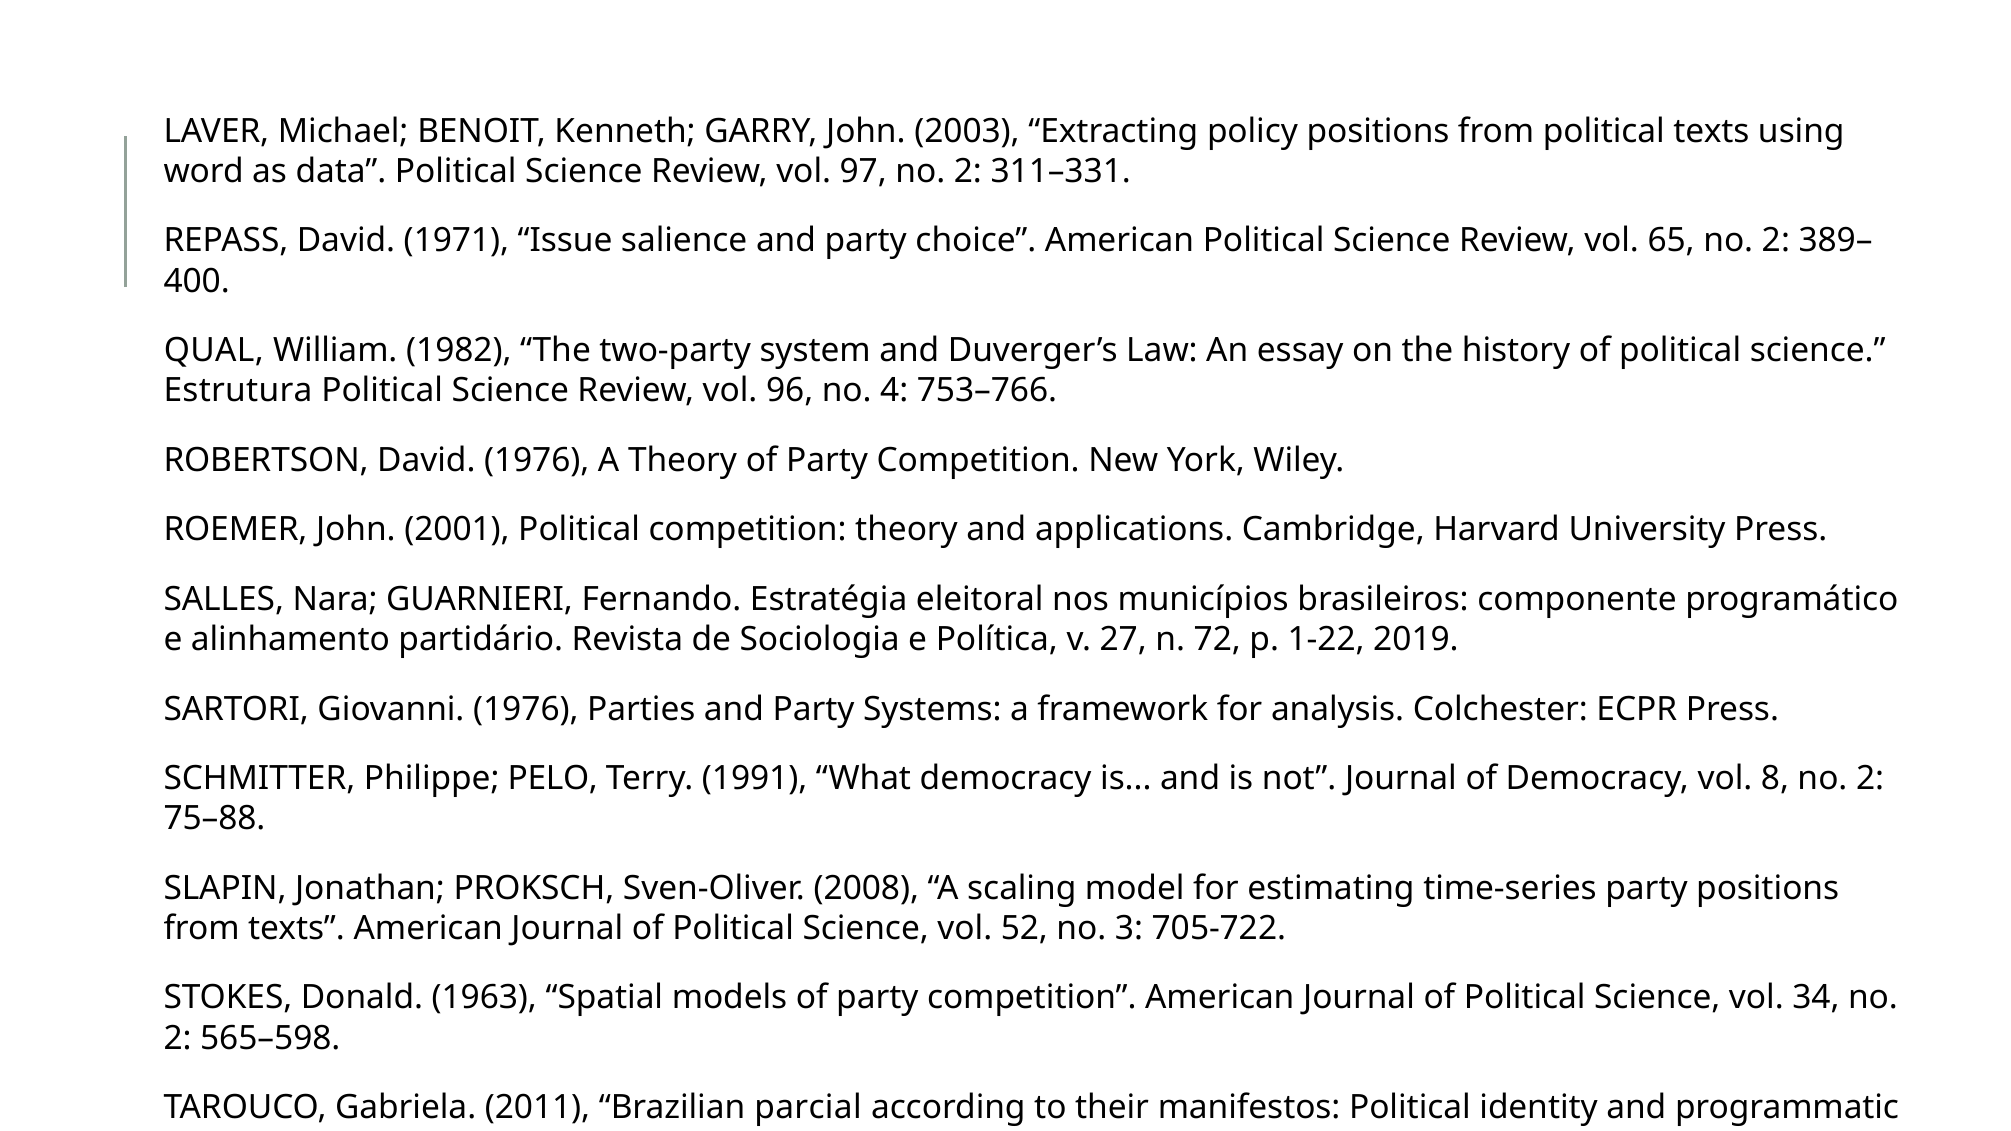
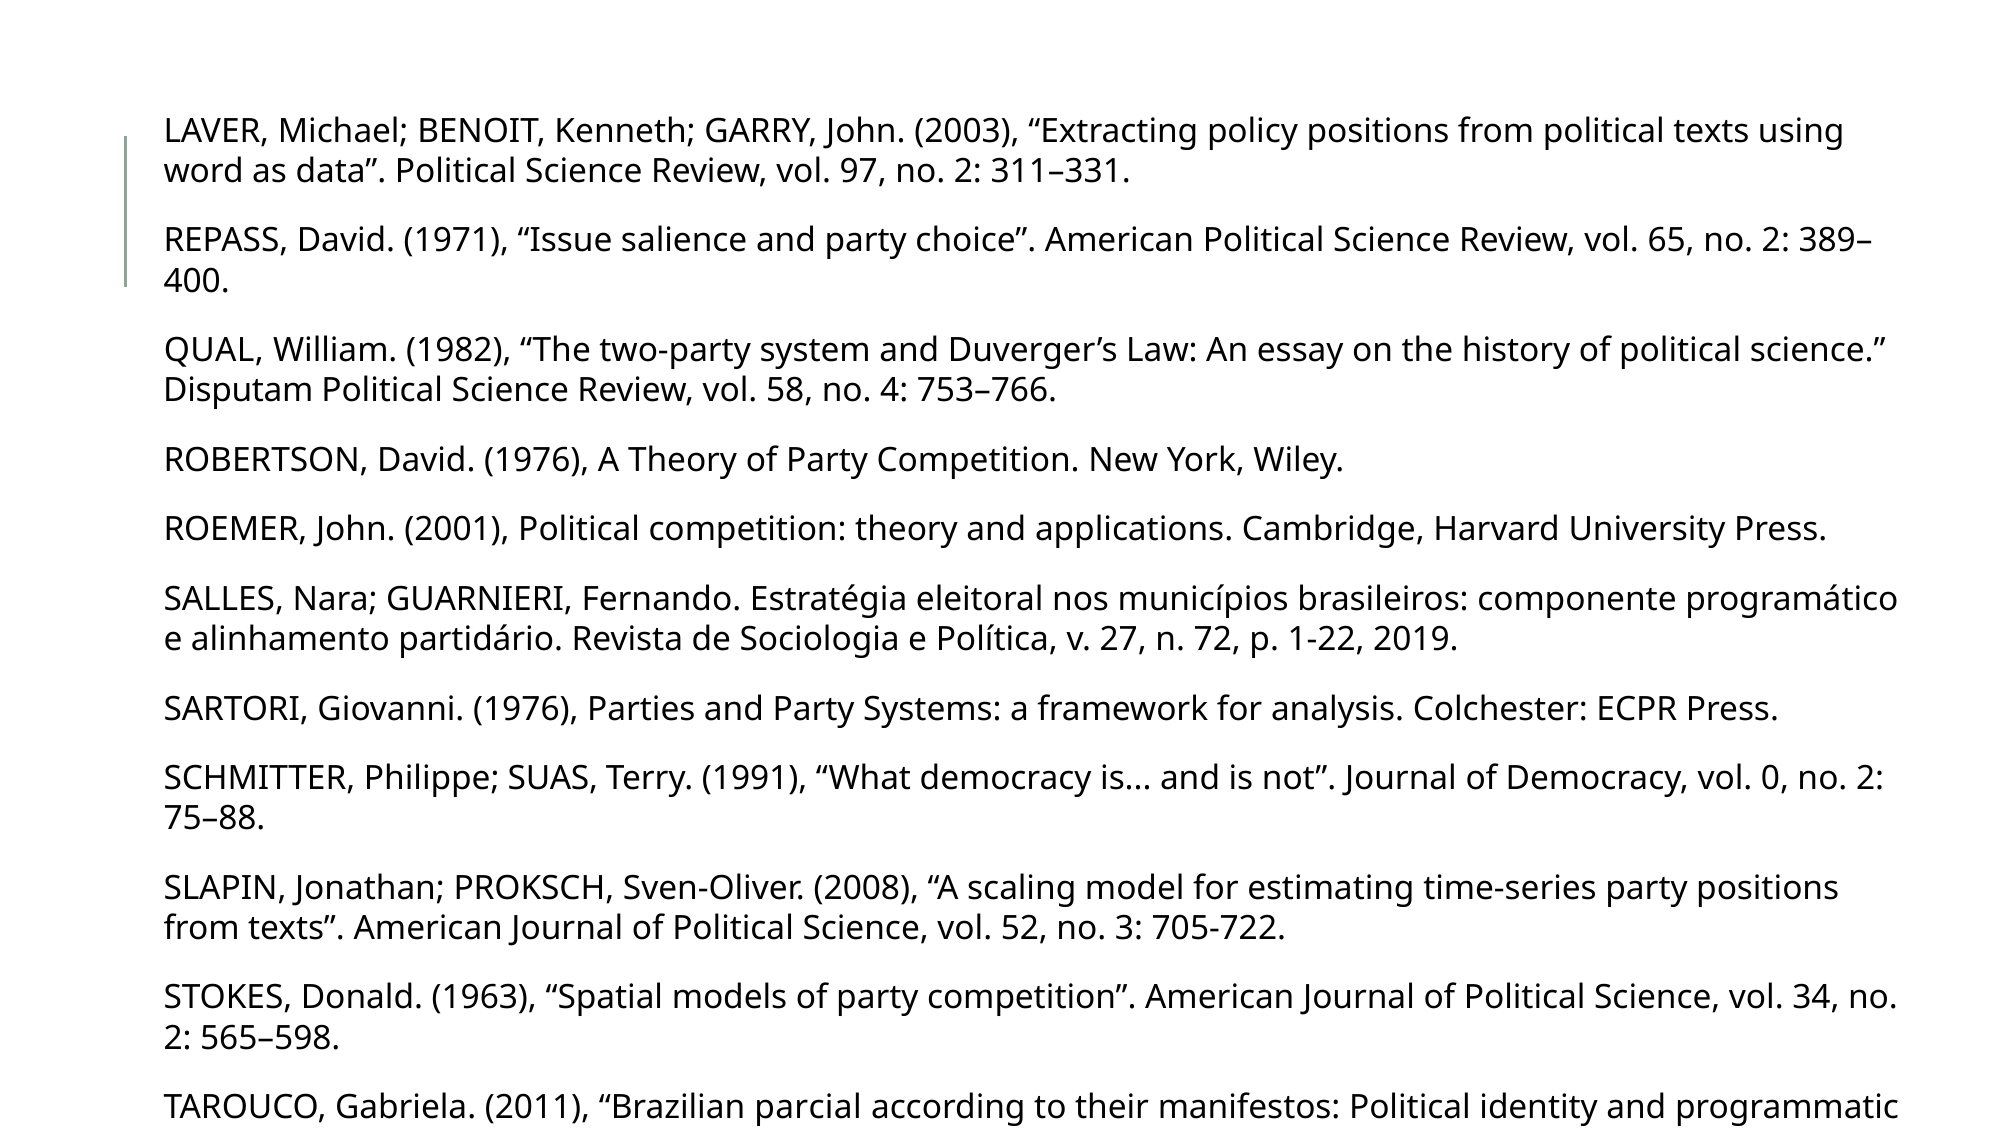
Estrutura: Estrutura -> Disputam
96: 96 -> 58
PELO: PELO -> SUAS
8: 8 -> 0
